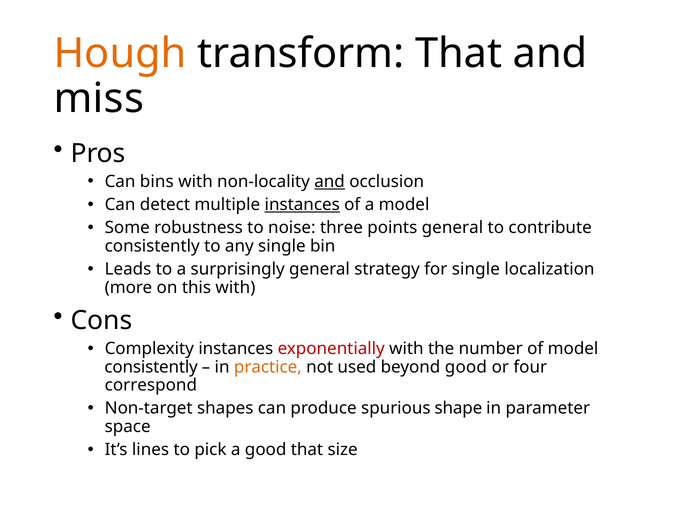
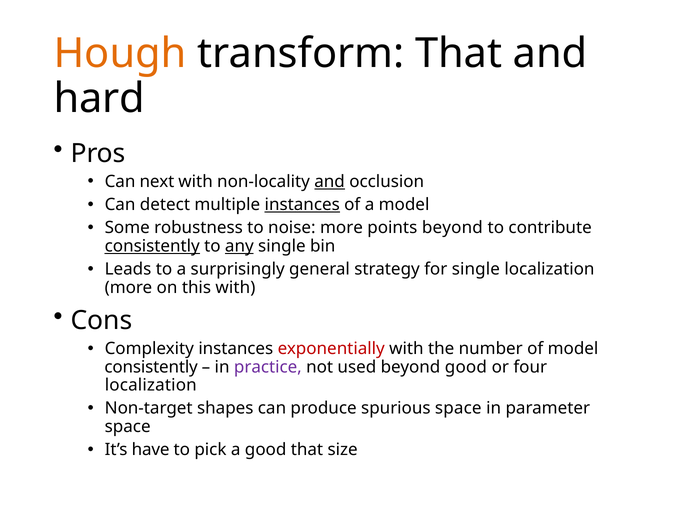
miss: miss -> hard
bins: bins -> next
noise three: three -> more
points general: general -> beyond
consistently at (152, 246) underline: none -> present
any underline: none -> present
practice colour: orange -> purple
correspond at (151, 386): correspond -> localization
spurious shape: shape -> space
lines: lines -> have
